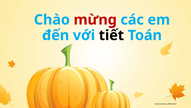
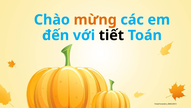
mừng colour: red -> orange
